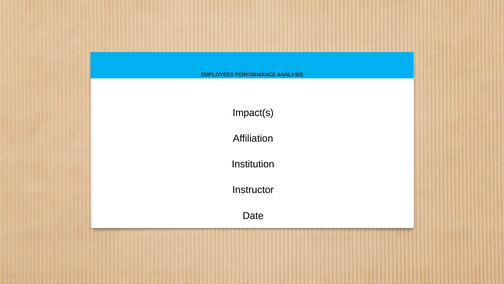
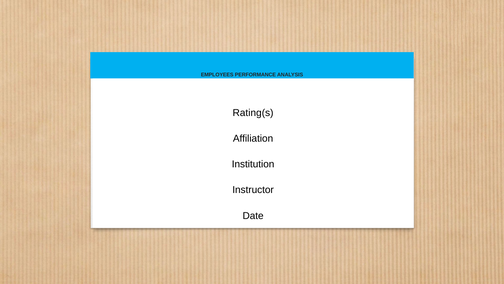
Impact(s: Impact(s -> Rating(s
